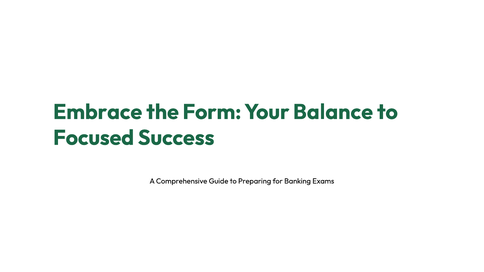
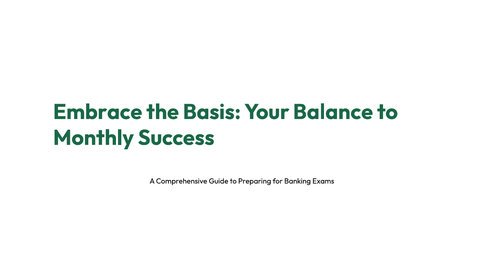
Form: Form -> Basis
Focused: Focused -> Monthly
